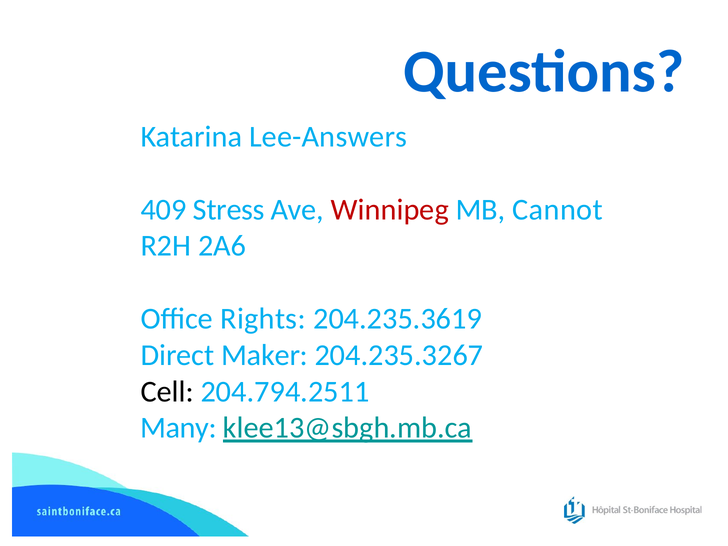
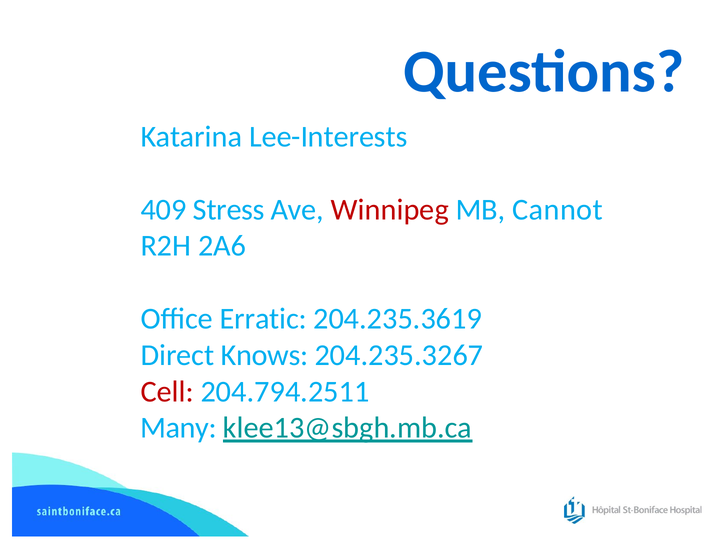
Lee-Answers: Lee-Answers -> Lee-Interests
Rights: Rights -> Erratic
Maker: Maker -> Knows
Cell colour: black -> red
